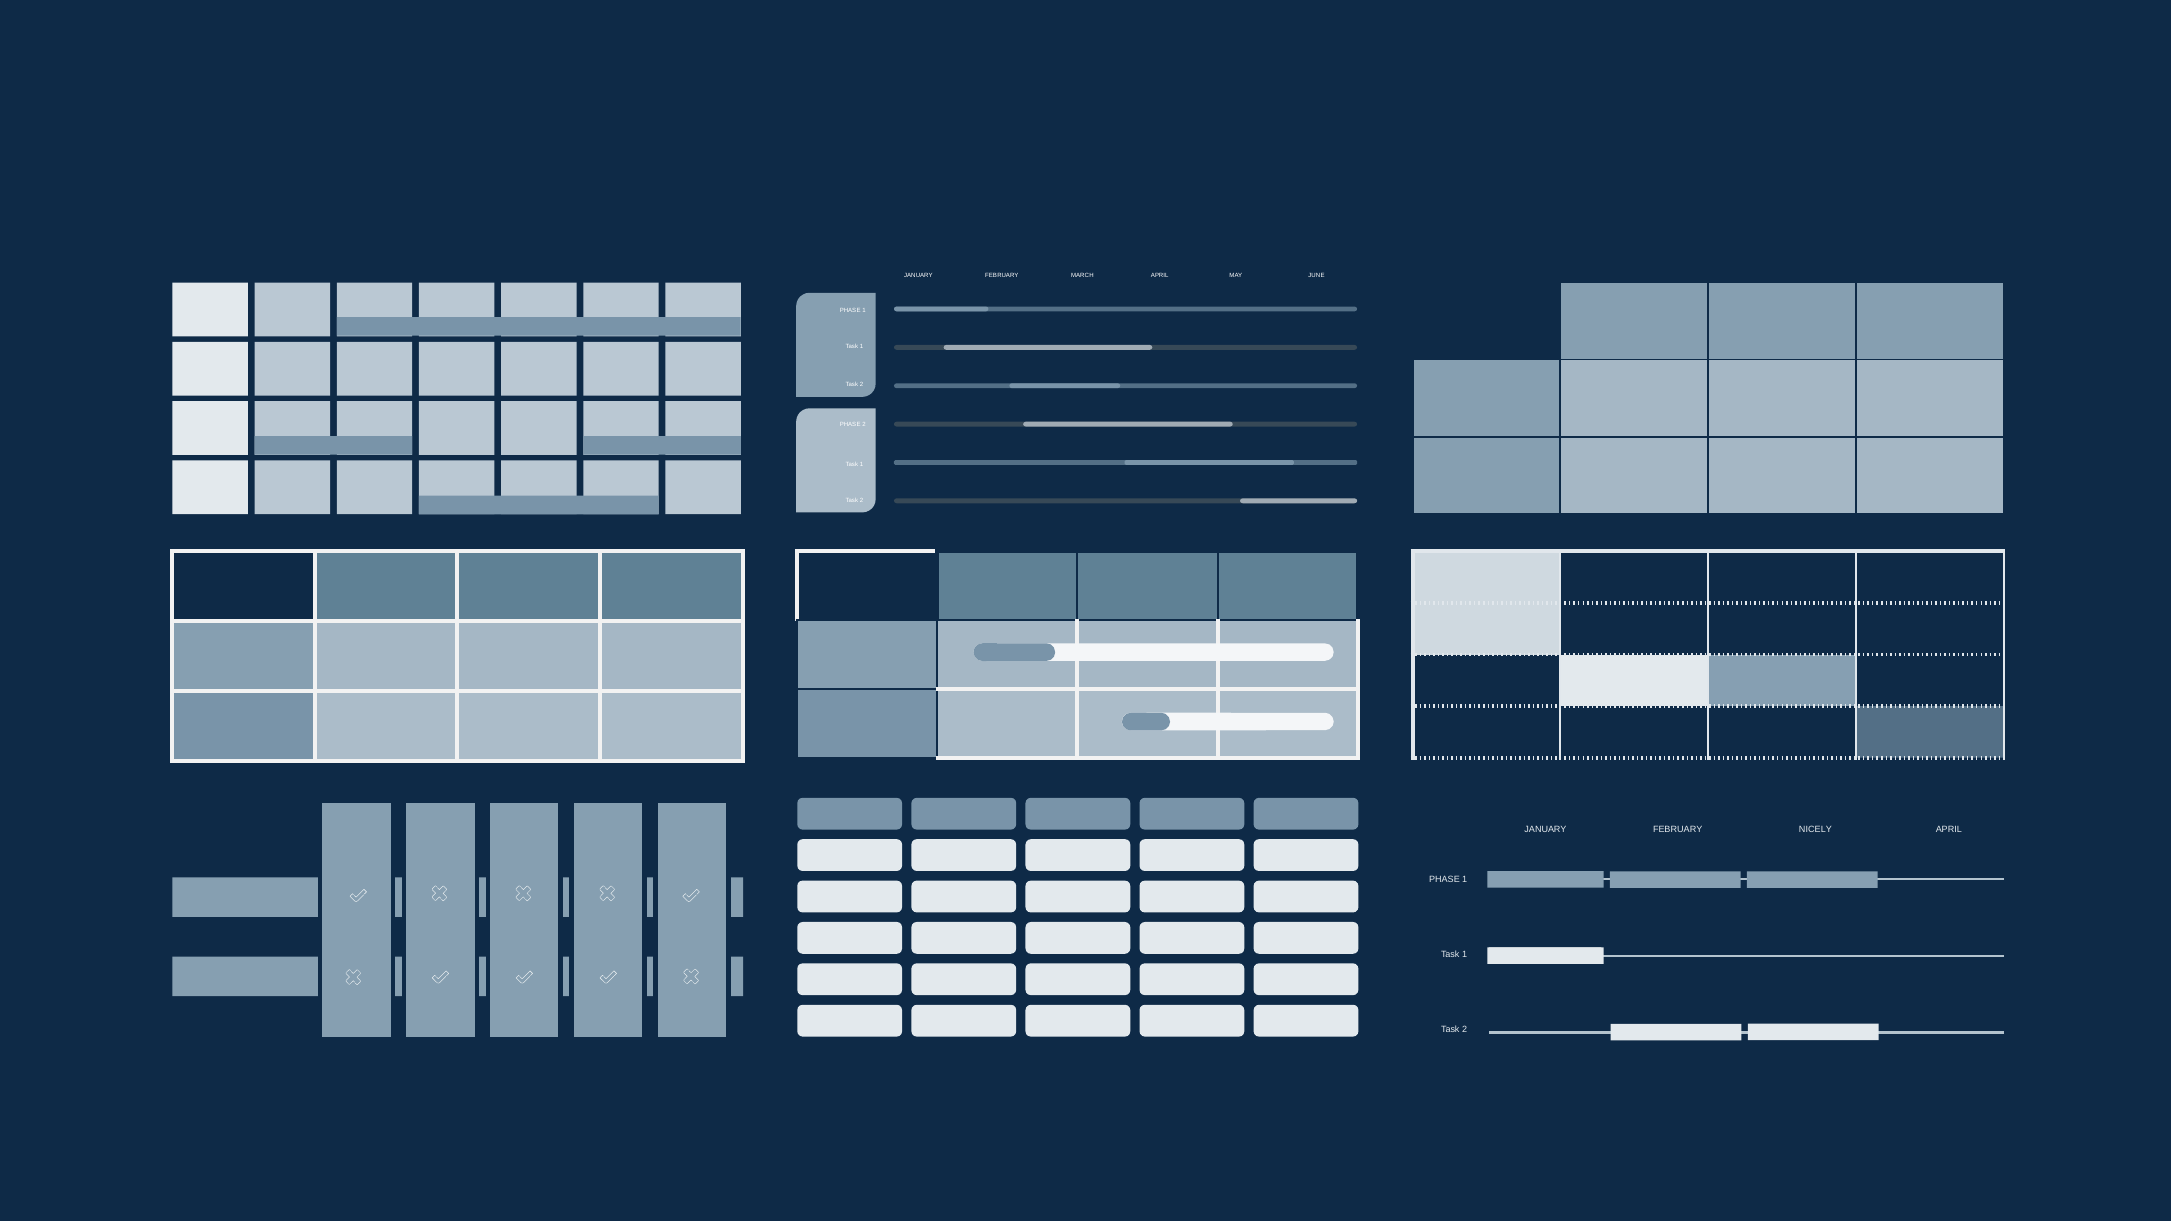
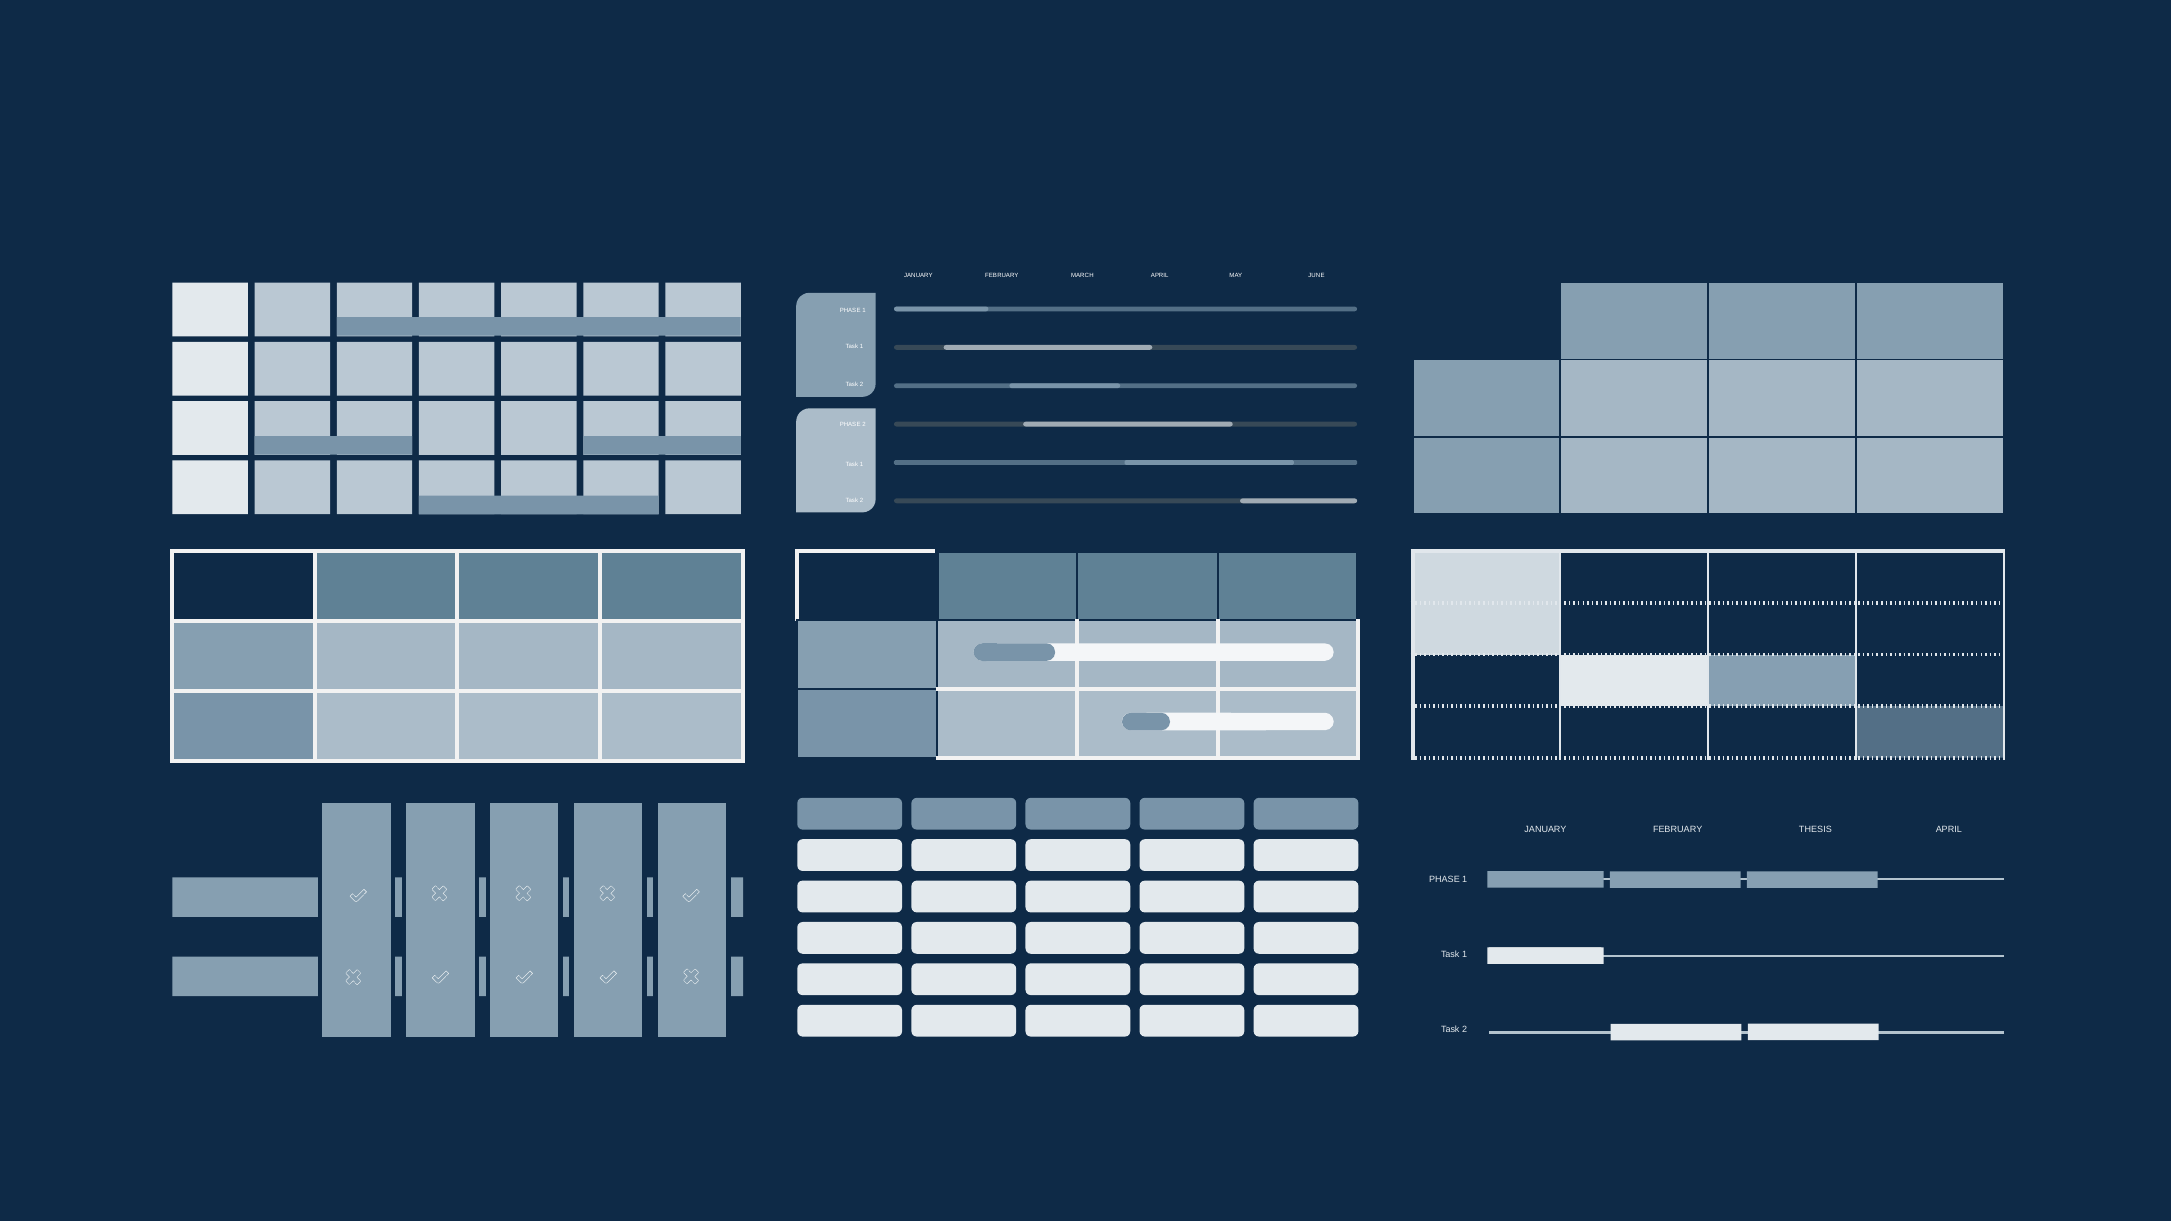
NICELY: NICELY -> THESIS
